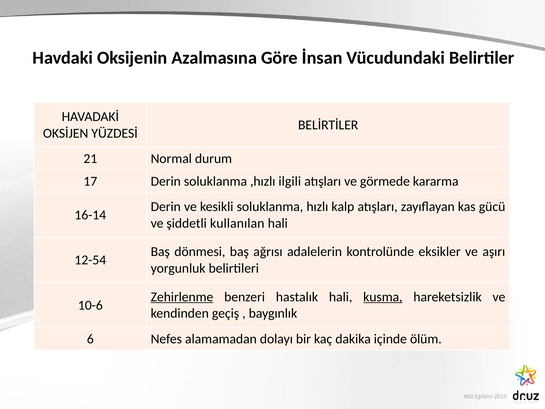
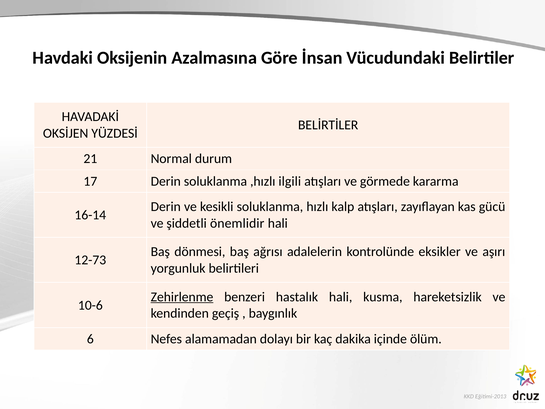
kullanılan: kullanılan -> önemlidir
12-54: 12-54 -> 12-73
kusma underline: present -> none
